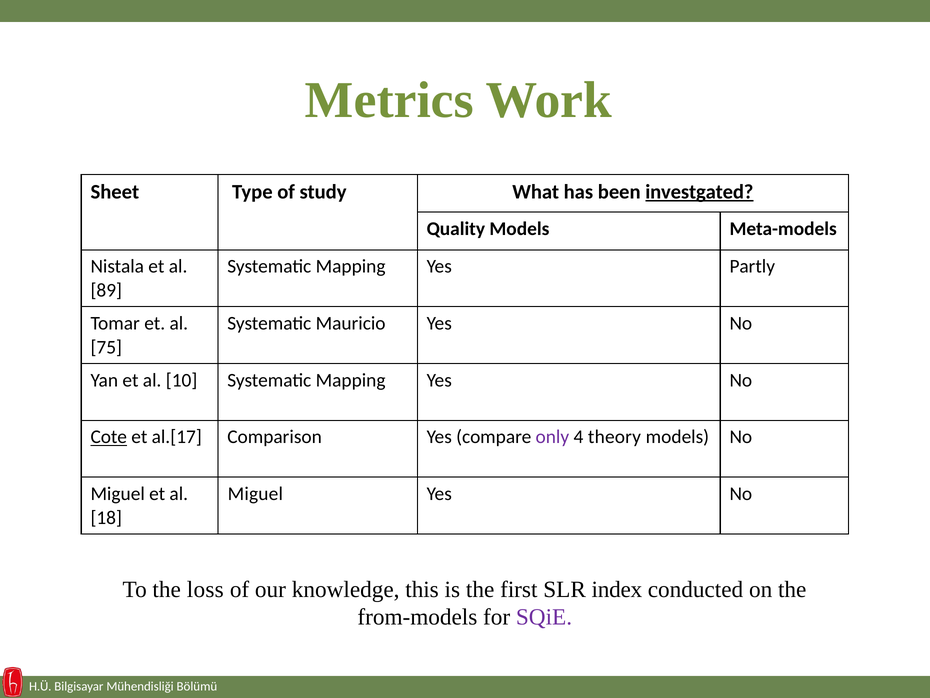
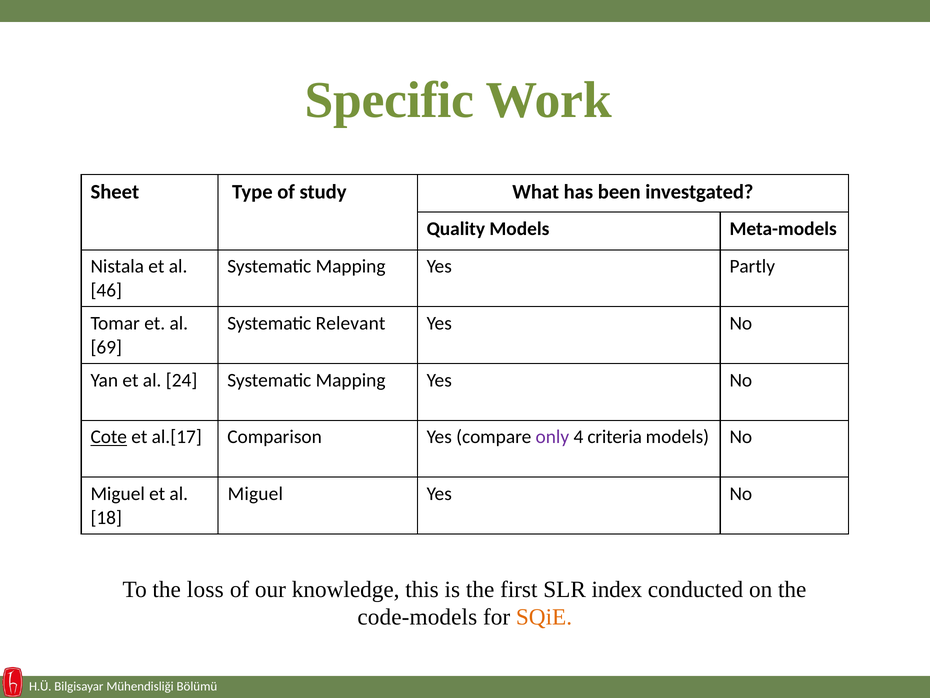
Metrics: Metrics -> Specific
investgated underline: present -> none
89: 89 -> 46
Mauricio: Mauricio -> Relevant
75: 75 -> 69
10: 10 -> 24
theory: theory -> criteria
from-models: from-models -> code-models
SQiE colour: purple -> orange
